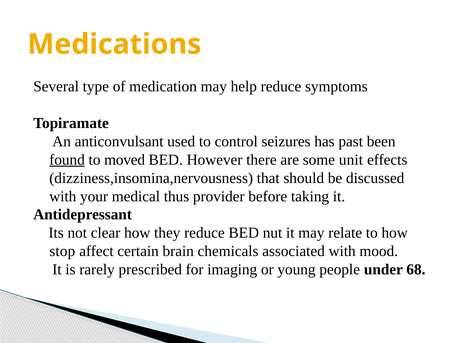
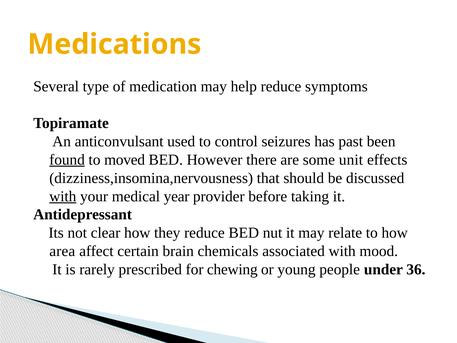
with at (63, 196) underline: none -> present
thus: thus -> year
stop: stop -> area
imaging: imaging -> chewing
68: 68 -> 36
